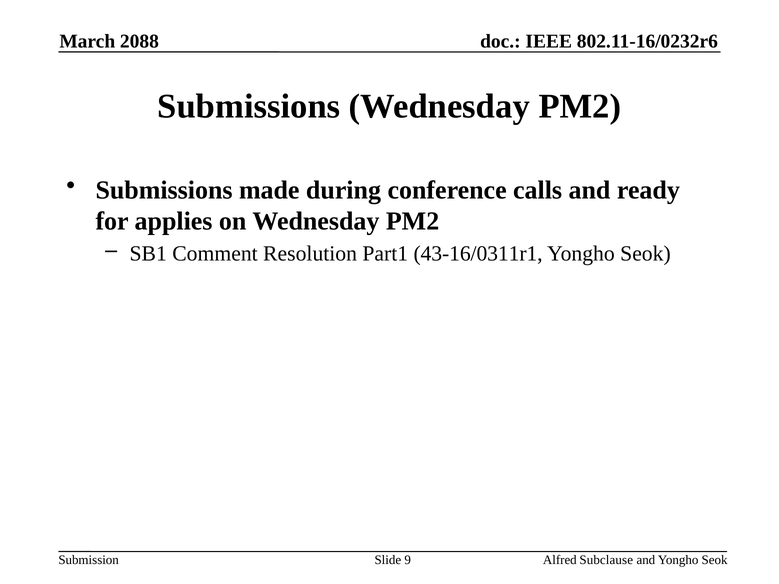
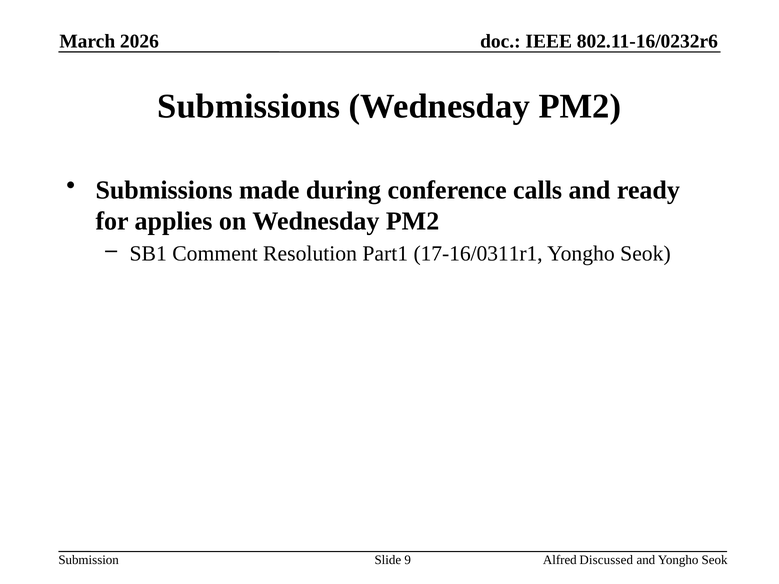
2088: 2088 -> 2026
43-16/0311r1: 43-16/0311r1 -> 17-16/0311r1
Subclause: Subclause -> Discussed
